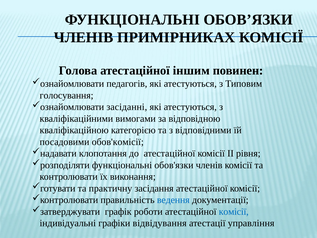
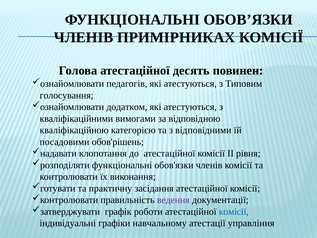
іншим: іншим -> десять
засіданні: засіданні -> додатком
обов'комісії: обов'комісії -> обов'рішень
ведення colour: blue -> purple
відвідування: відвідування -> навчальному
